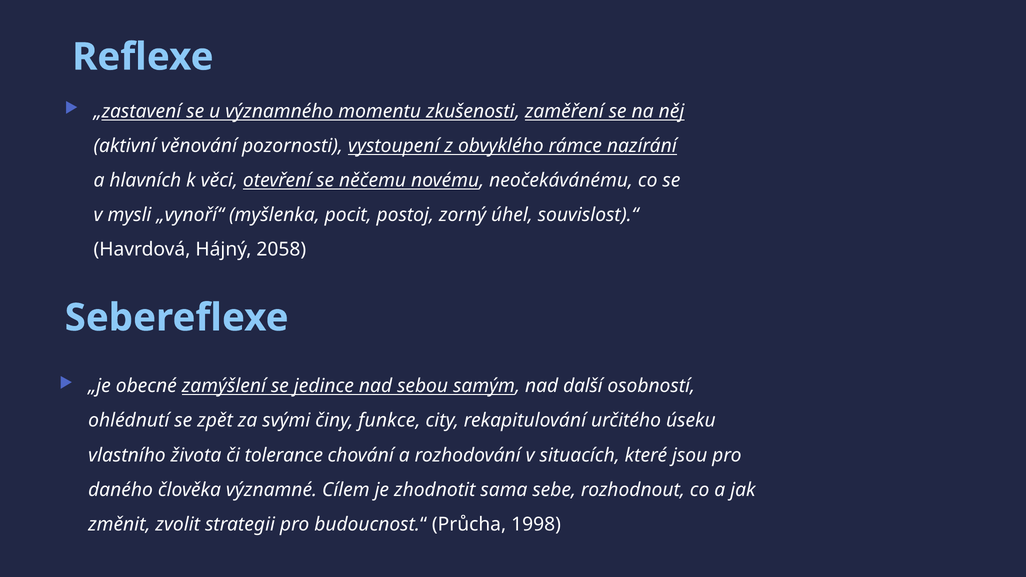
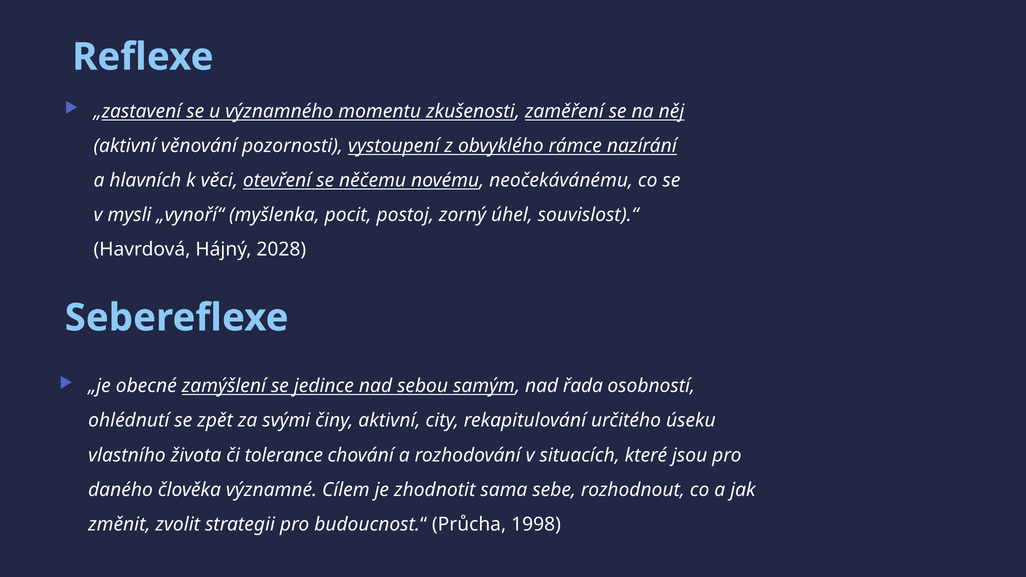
2058: 2058 -> 2028
další: další -> řada
činy funkce: funkce -> aktivní
